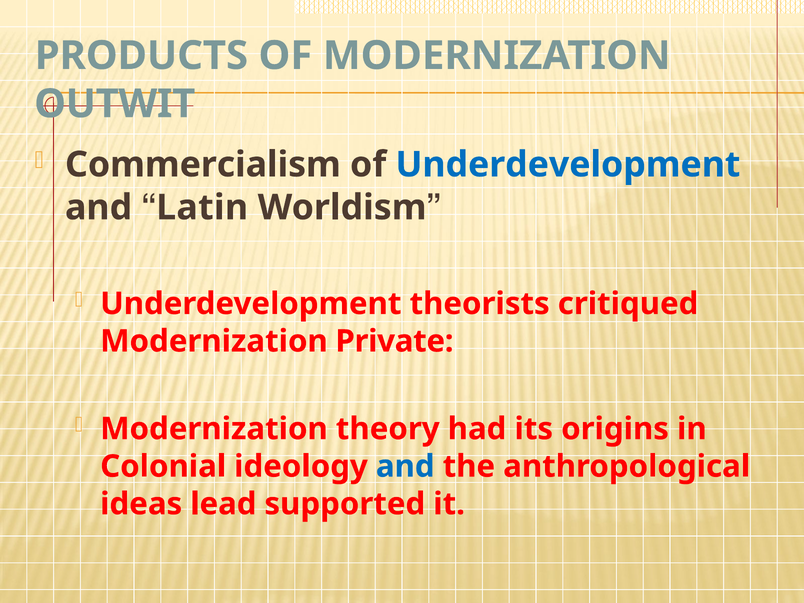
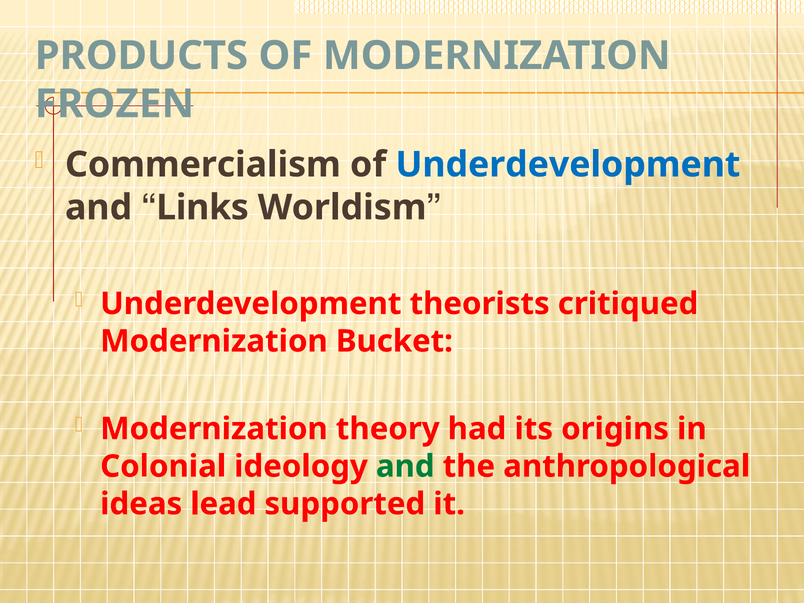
OUTWIT: OUTWIT -> FROZEN
Latin: Latin -> Links
Private: Private -> Bucket
and at (405, 466) colour: blue -> green
